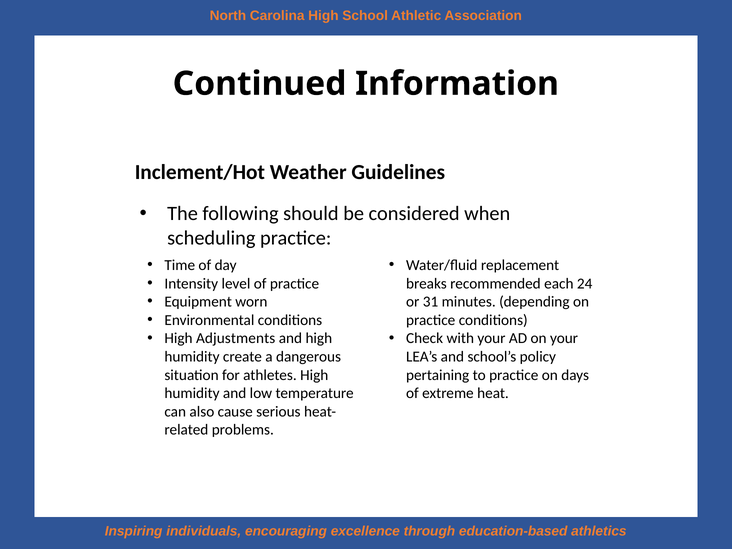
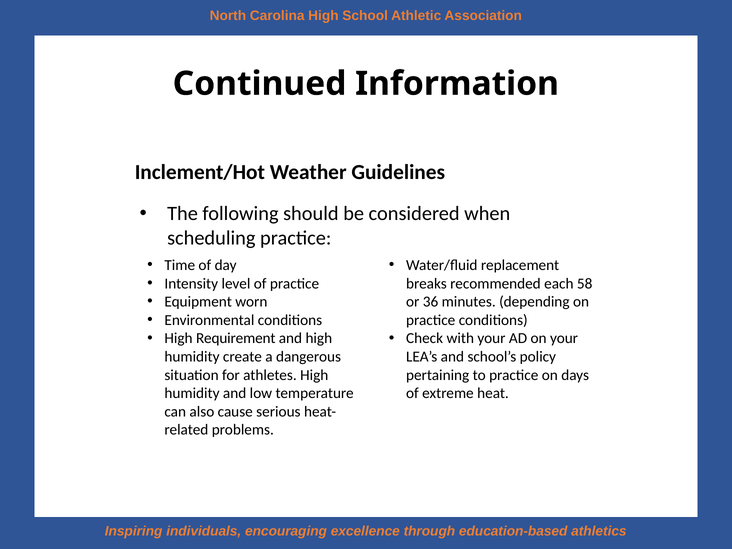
24: 24 -> 58
31: 31 -> 36
Adjustments: Adjustments -> Requirement
